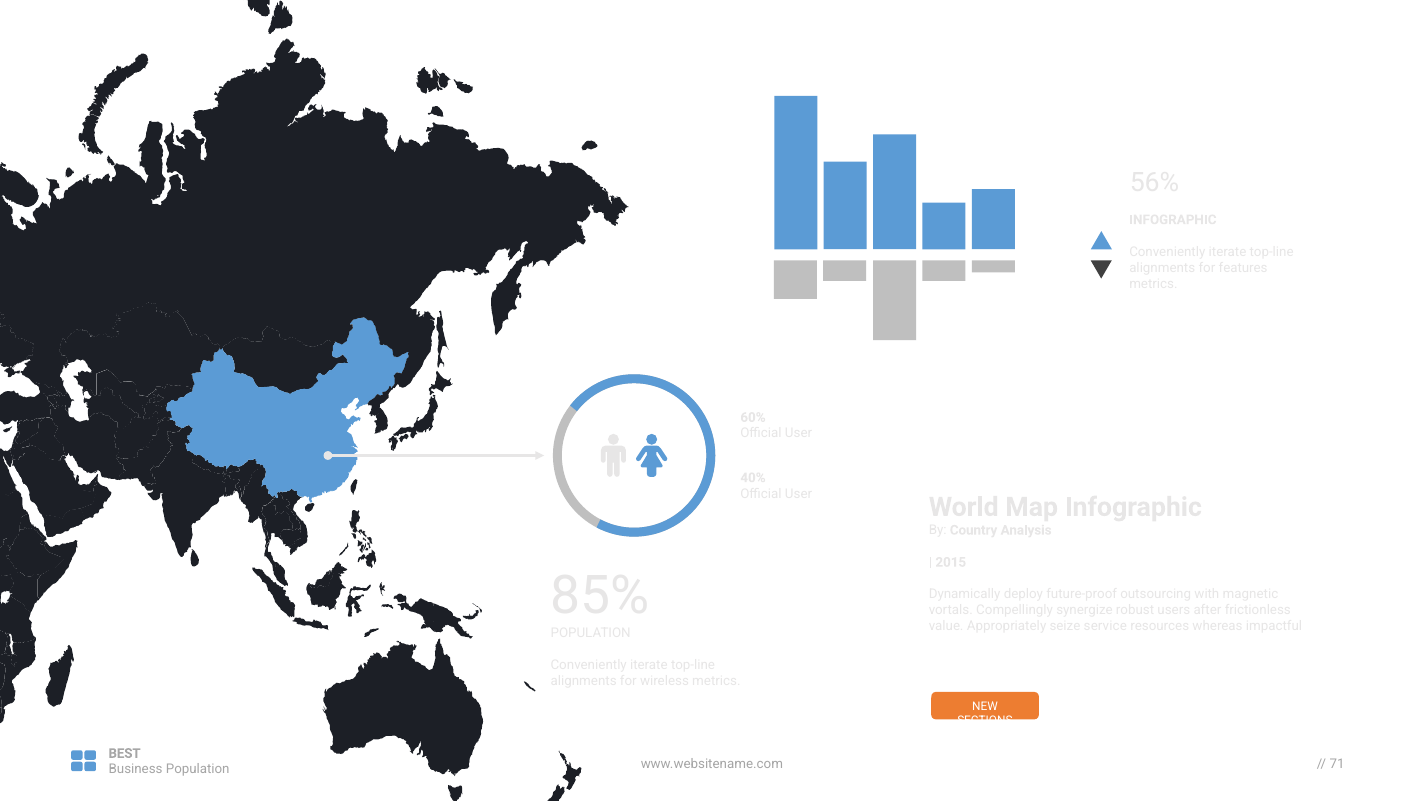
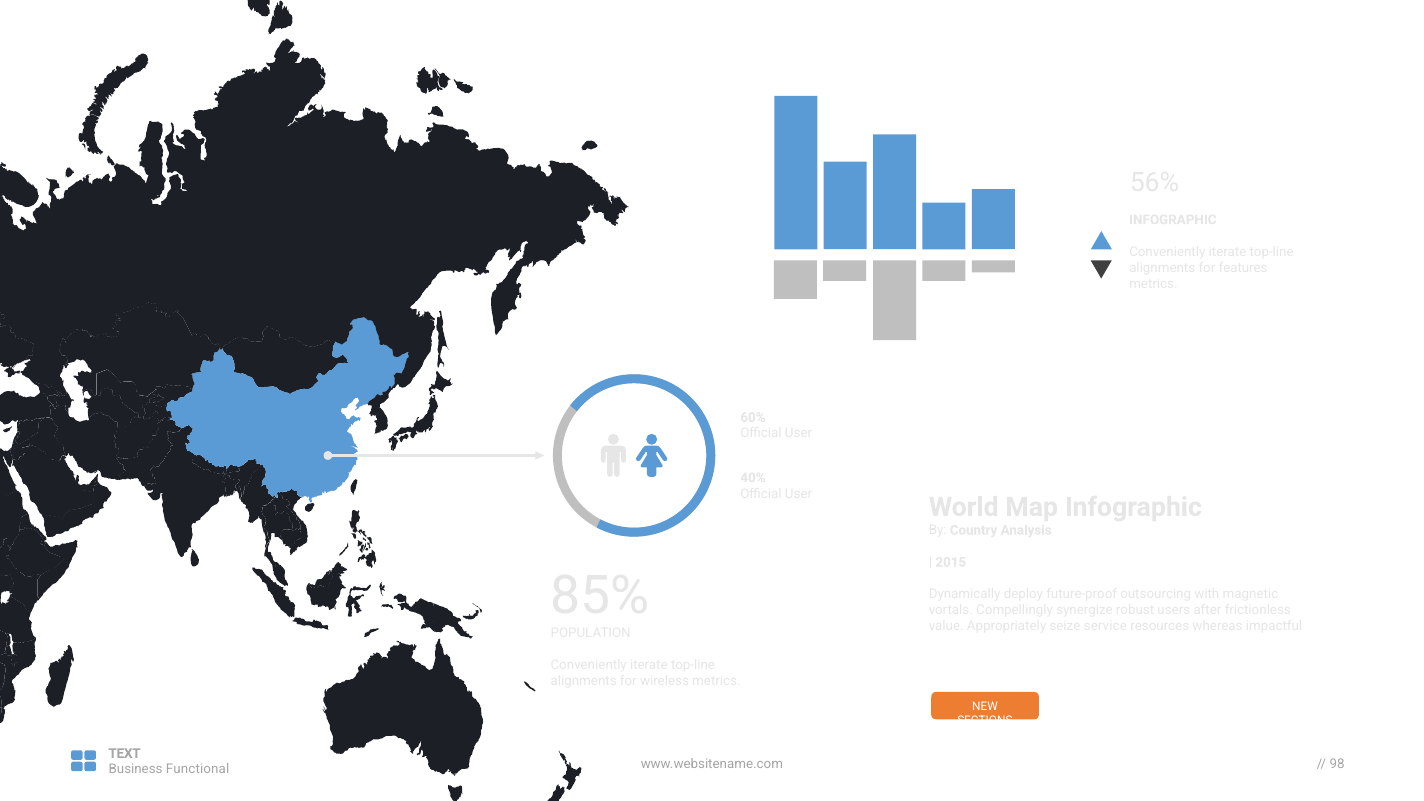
BEST: BEST -> TEXT
Business Population: Population -> Functional
71: 71 -> 98
